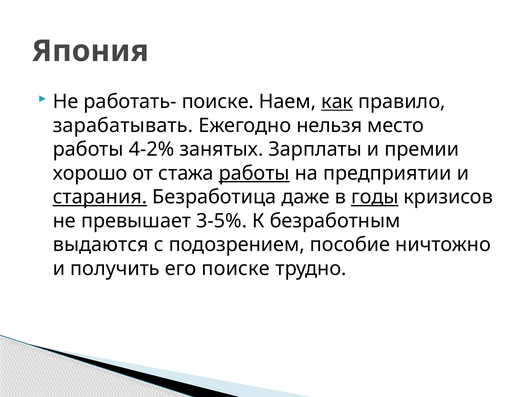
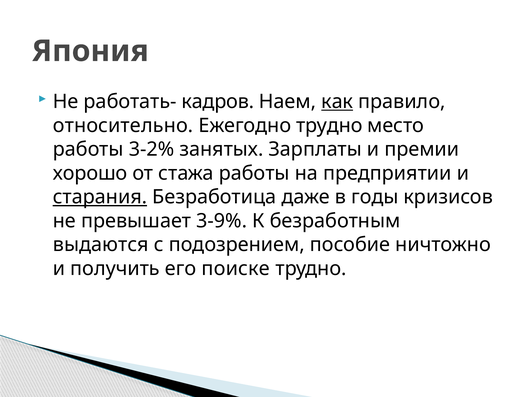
работать- поиске: поиске -> кадров
зарабатывать: зарабатывать -> относительно
Ежегодно нельзя: нельзя -> трудно
4-2%: 4-2% -> 3-2%
работы at (254, 173) underline: present -> none
годы underline: present -> none
3-5%: 3-5% -> 3-9%
